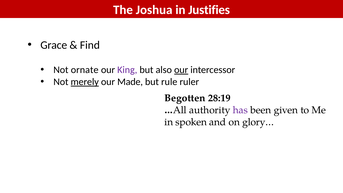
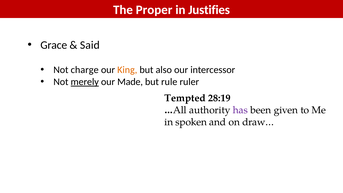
Joshua: Joshua -> Proper
Find: Find -> Said
ornate: ornate -> charge
King colour: purple -> orange
our at (181, 70) underline: present -> none
Begotten: Begotten -> Tempted
glory…: glory… -> draw…
